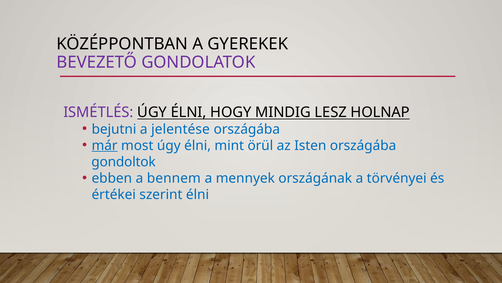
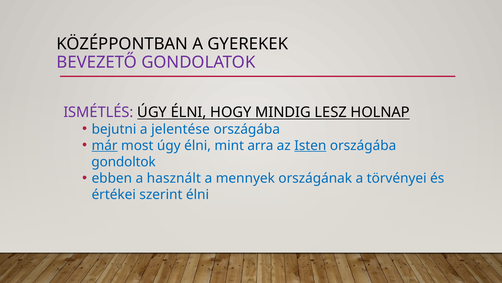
örül: örül -> arra
Isten underline: none -> present
bennem: bennem -> használt
